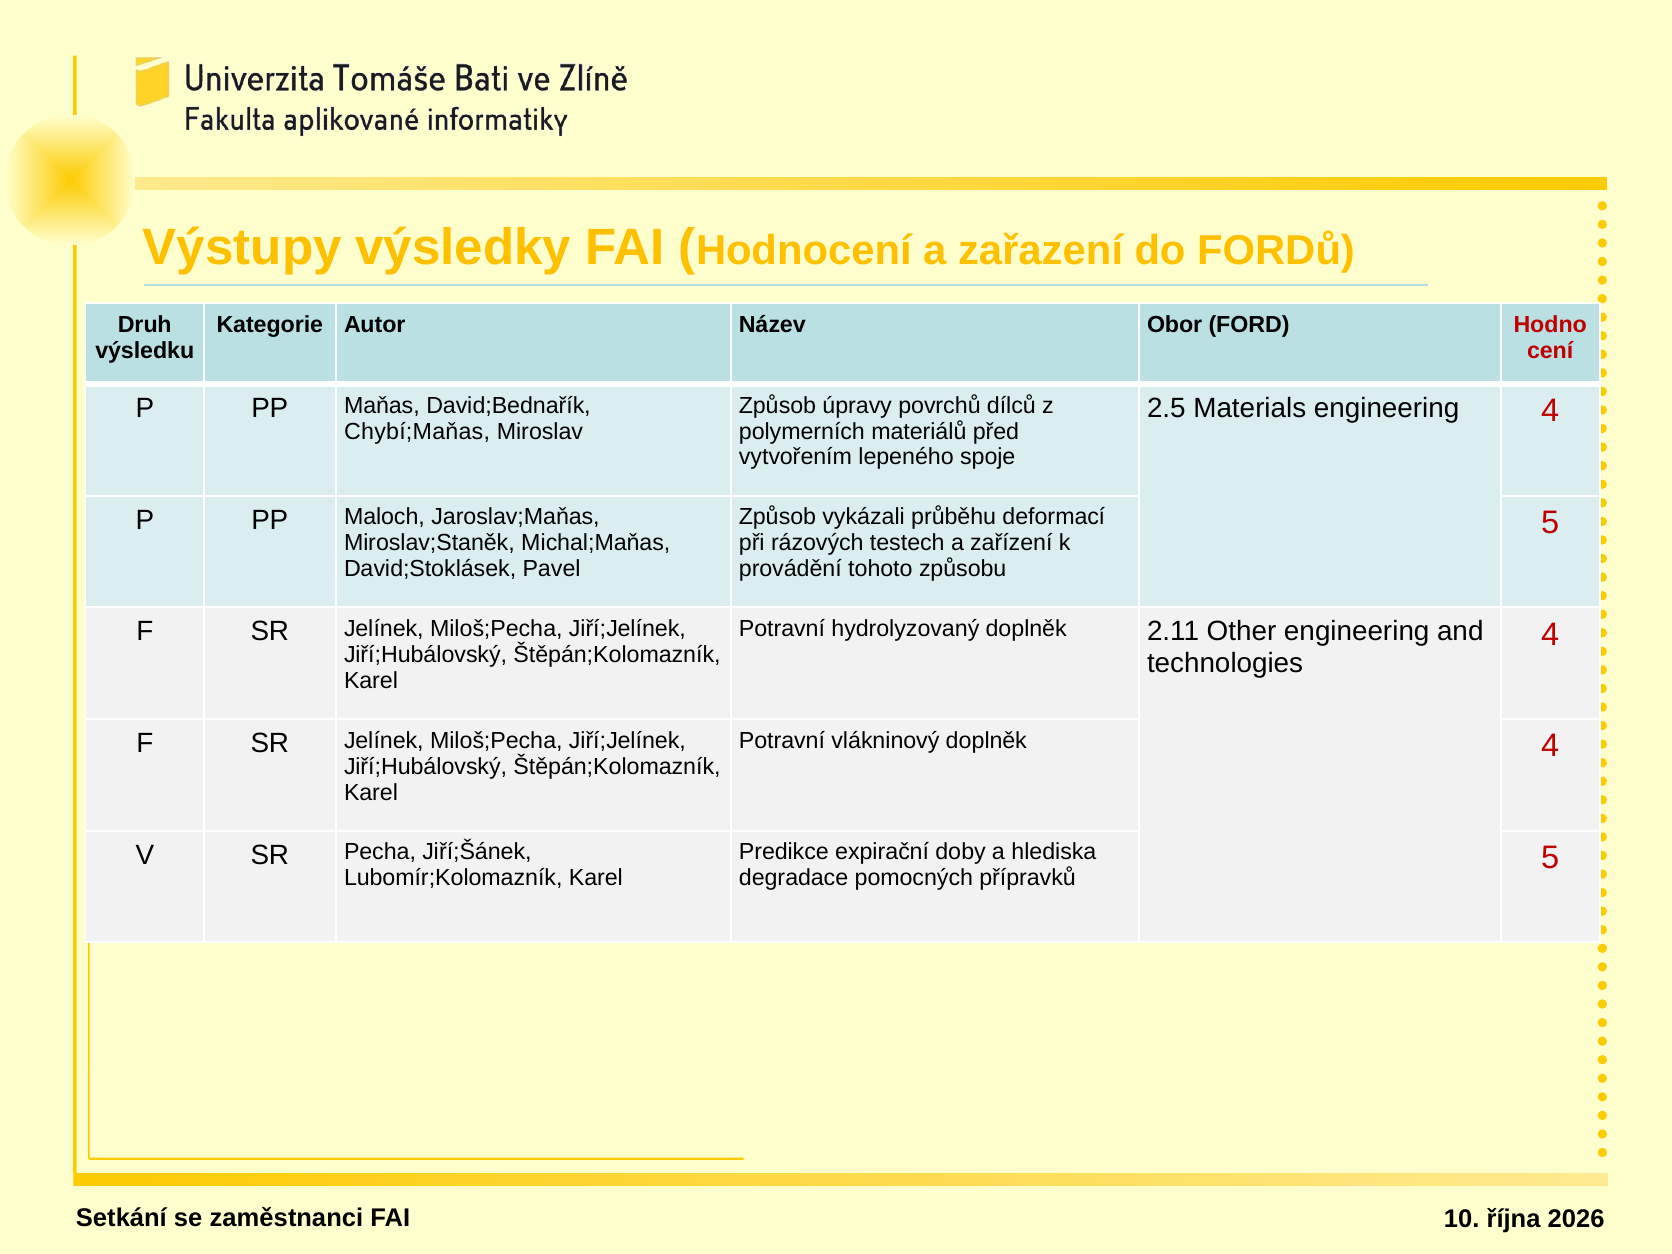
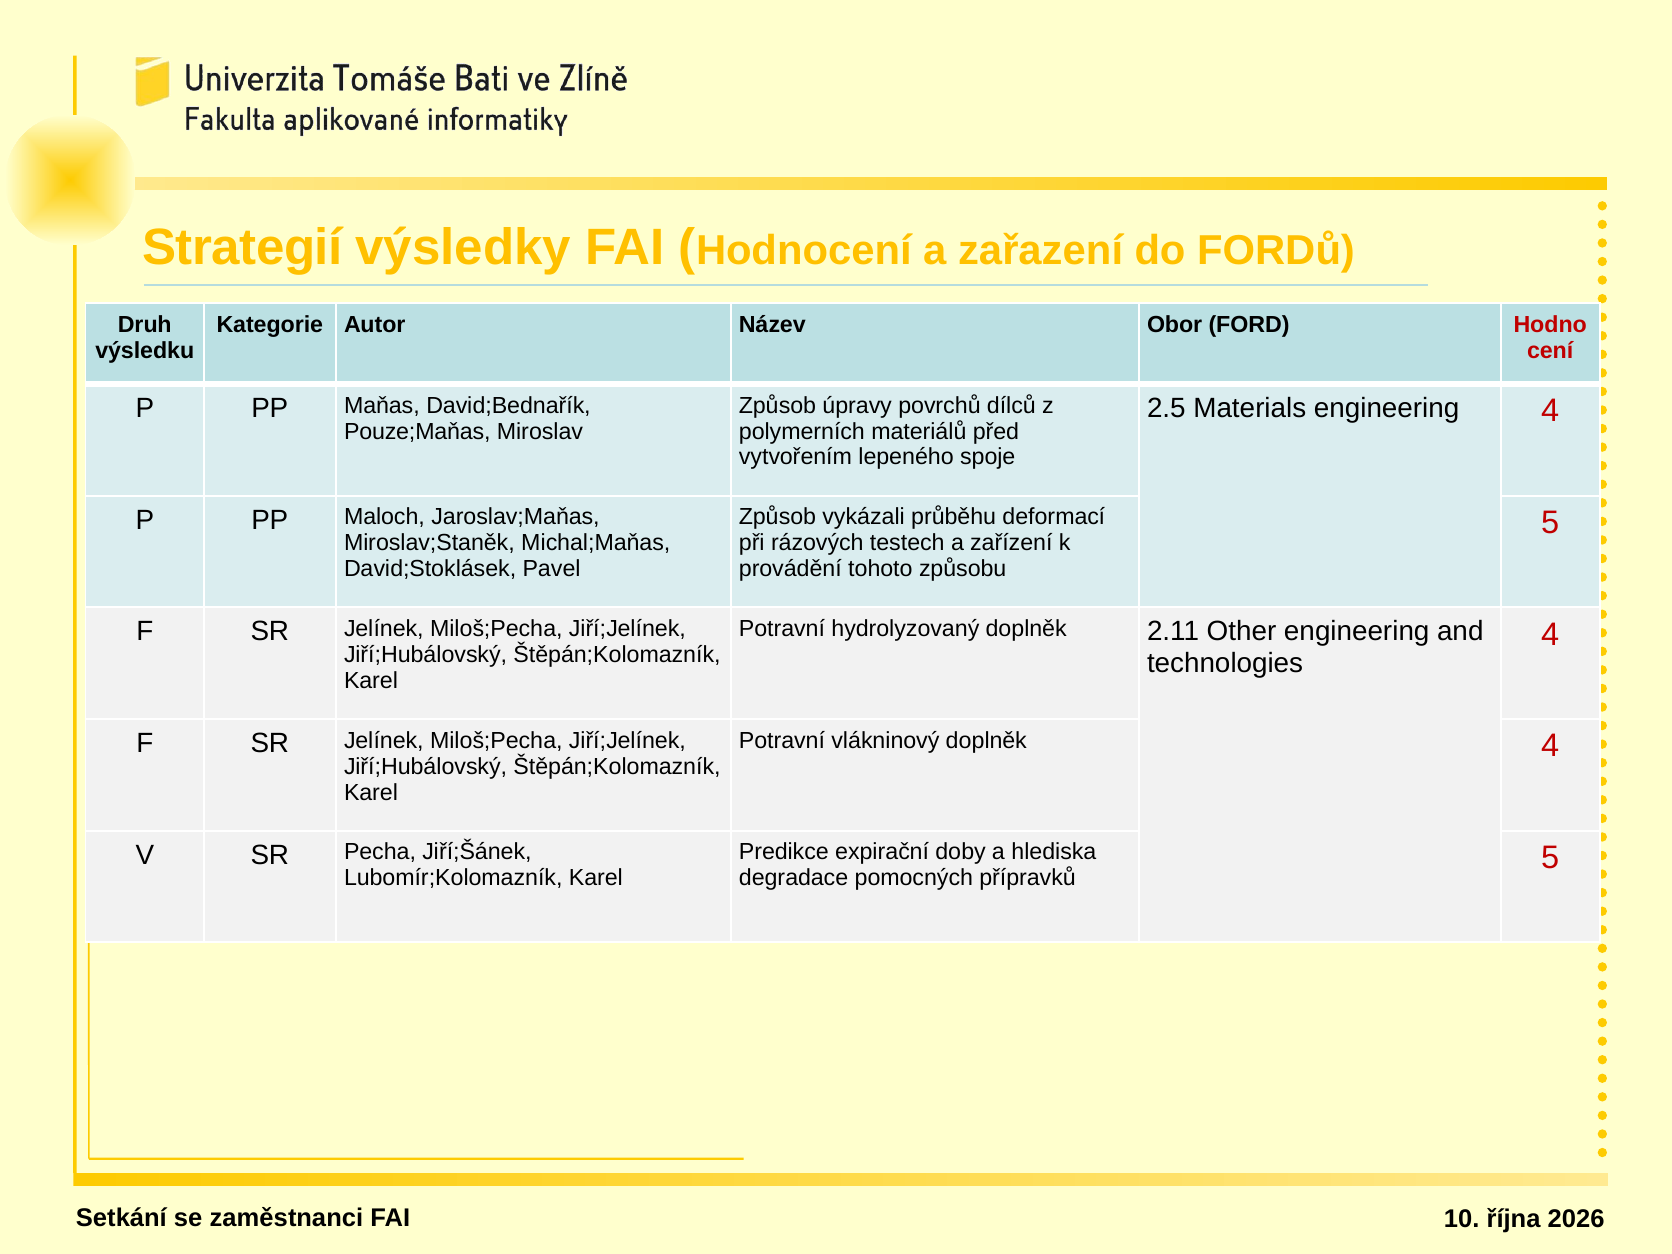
Výstupy: Výstupy -> Strategií
Chybí;Maňas: Chybí;Maňas -> Pouze;Maňas
